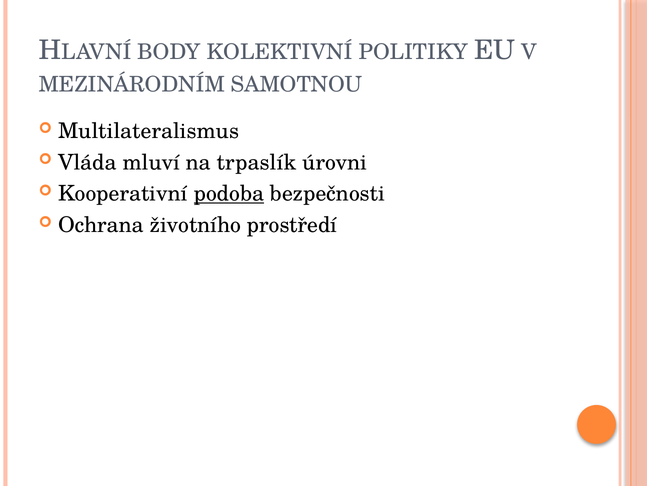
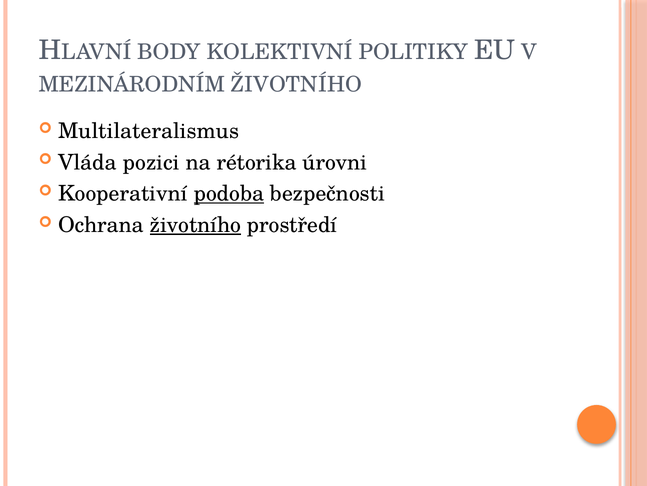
MEZINÁRODNÍM SAMOTNOU: SAMOTNOU -> ŽIVOTNÍHO
mluví: mluví -> pozici
trpaslík: trpaslík -> rétorika
životního at (195, 225) underline: none -> present
